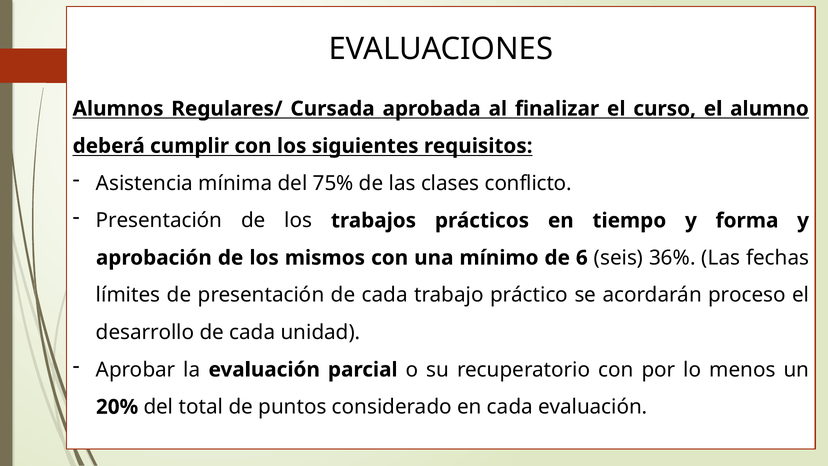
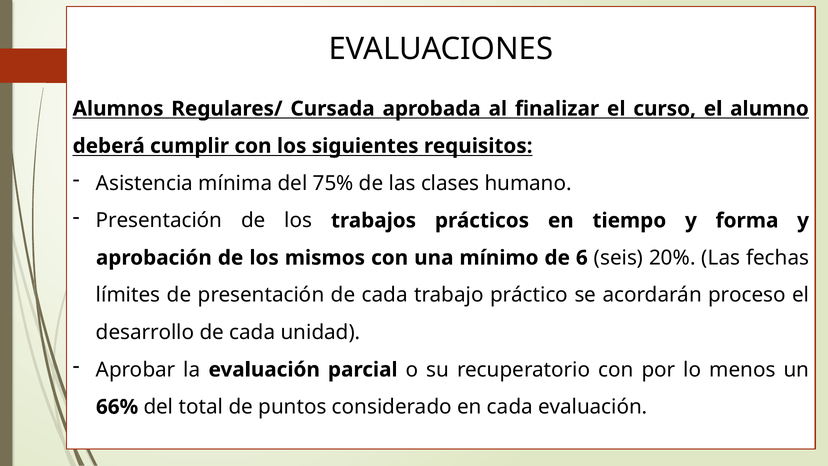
conflicto: conflicto -> humano
36%: 36% -> 20%
20%: 20% -> 66%
